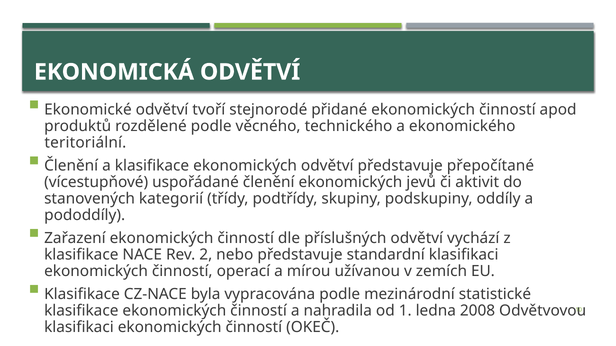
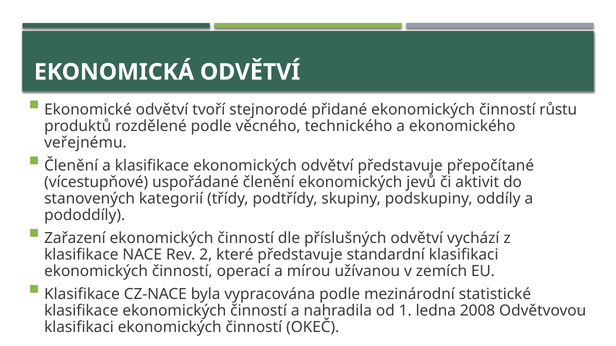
apod: apod -> růstu
teritoriální: teritoriální -> veřejnému
nebo: nebo -> které
